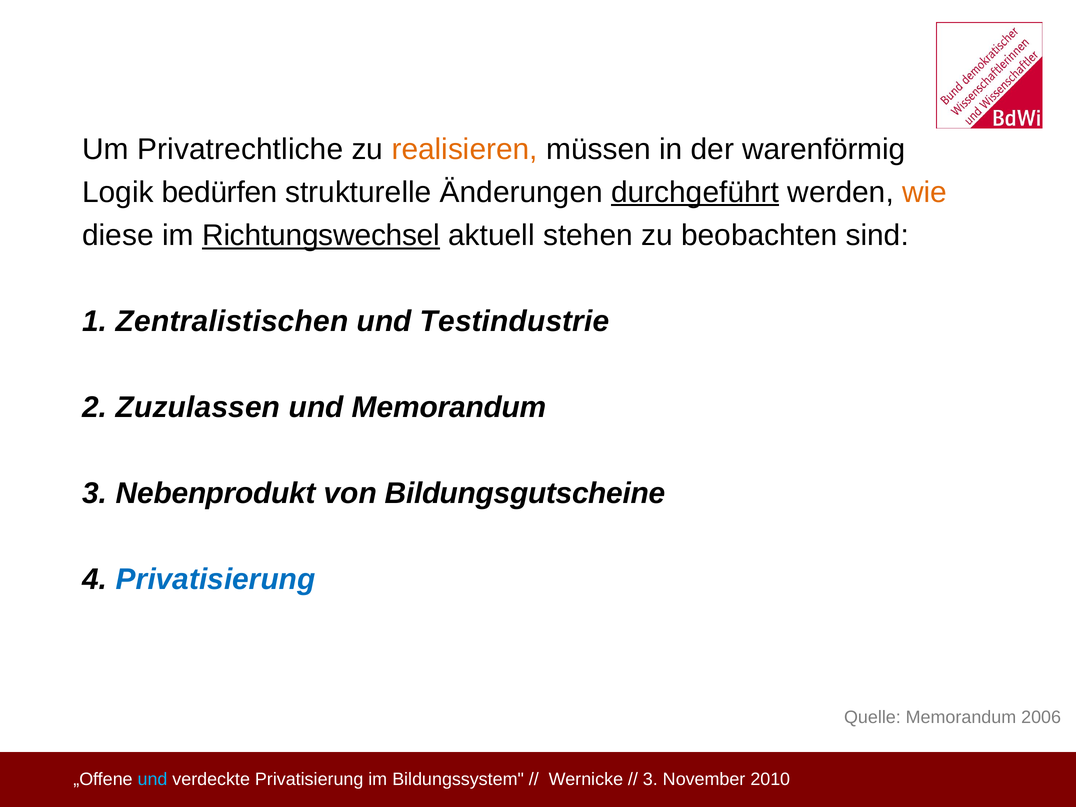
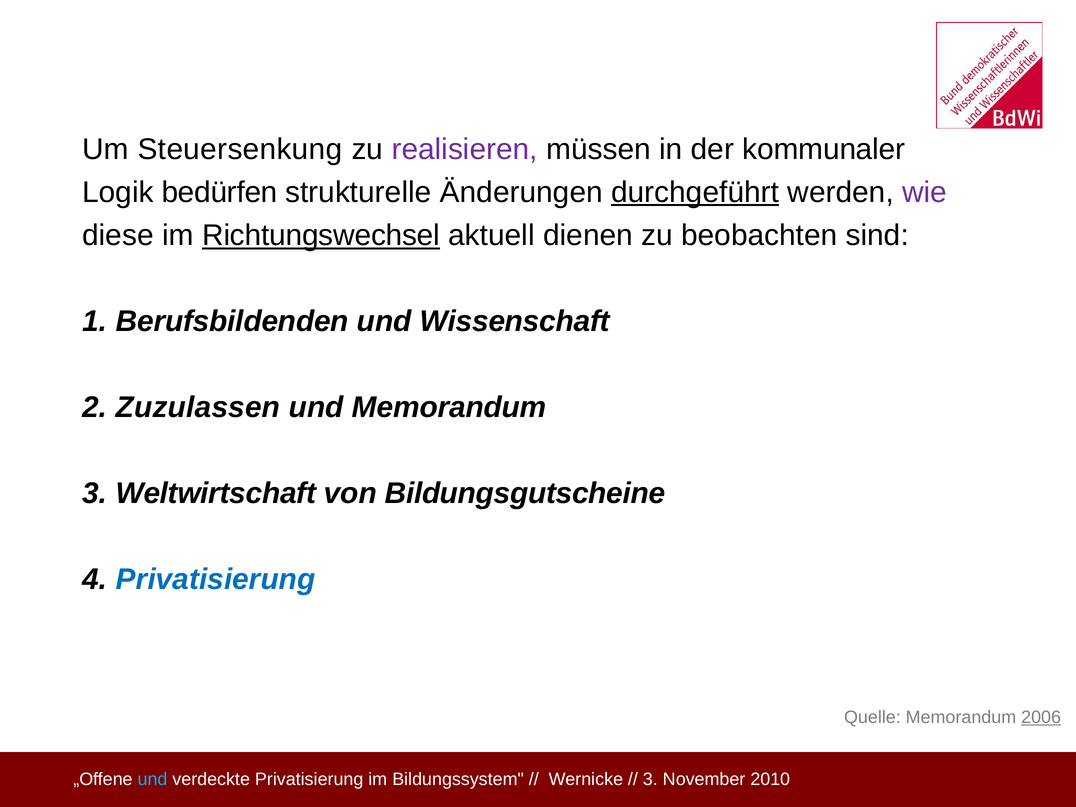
Privatrechtliche: Privatrechtliche -> Steuersenkung
realisieren colour: orange -> purple
warenförmig: warenförmig -> kommunaler
wie colour: orange -> purple
stehen: stehen -> dienen
Zentralistischen: Zentralistischen -> Berufsbildenden
Testindustrie: Testindustrie -> Wissenschaft
Nebenprodukt: Nebenprodukt -> Weltwirtschaft
2006 underline: none -> present
